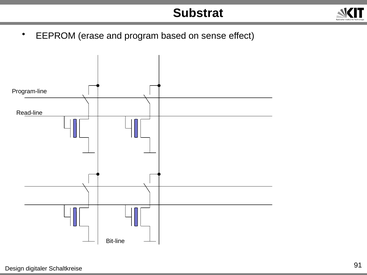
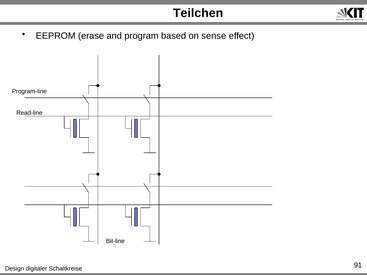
Substrat: Substrat -> Teilchen
